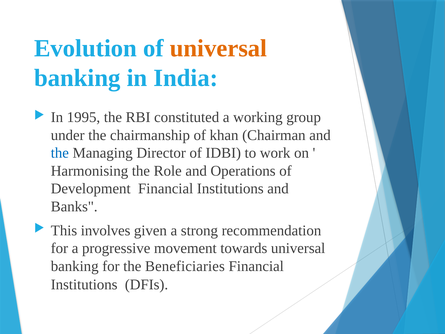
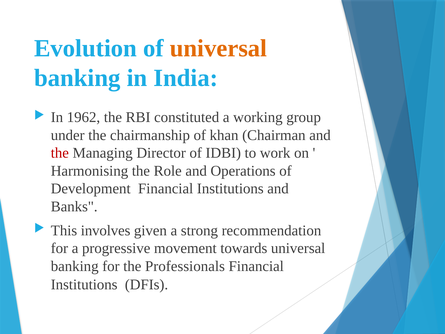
1995: 1995 -> 1962
the at (60, 153) colour: blue -> red
Beneficiaries: Beneficiaries -> Professionals
